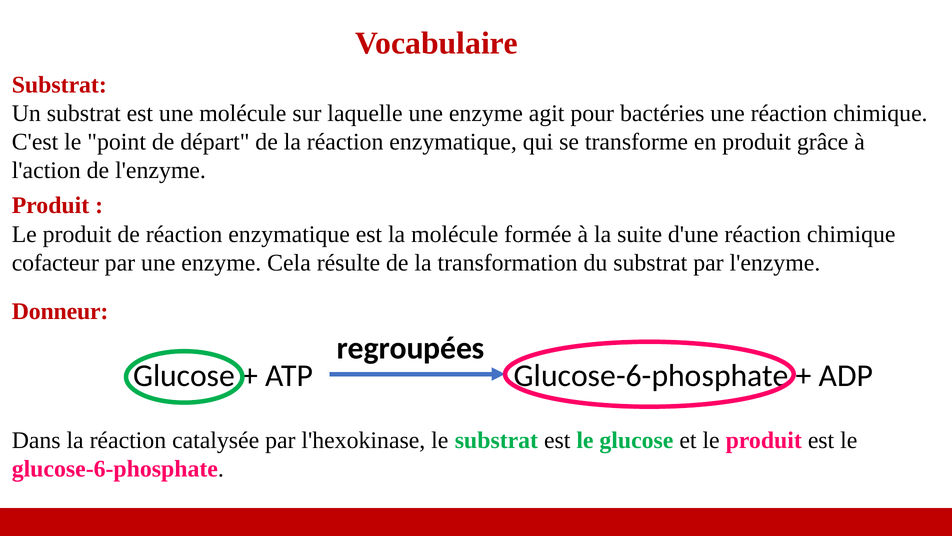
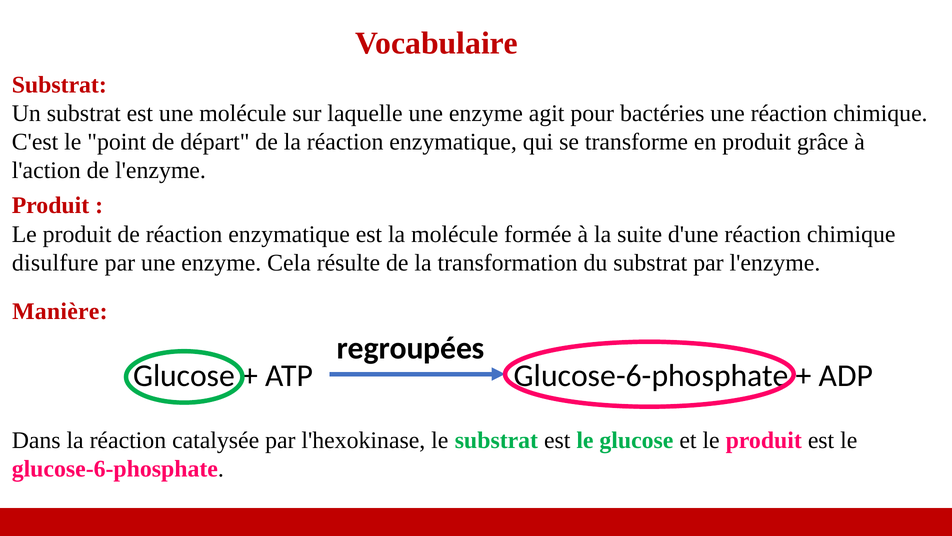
cofacteur: cofacteur -> disulfure
Donneur: Donneur -> Manière
